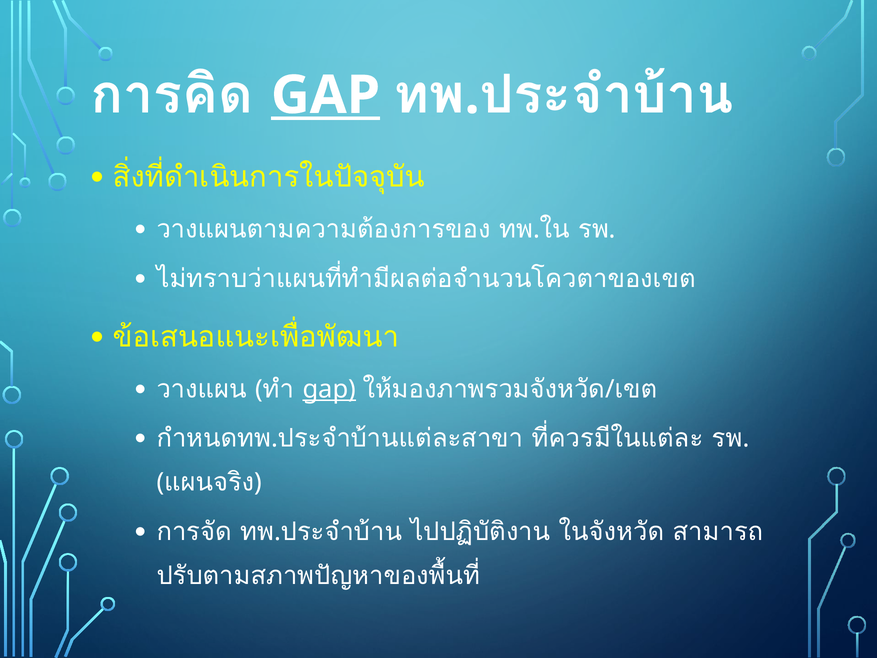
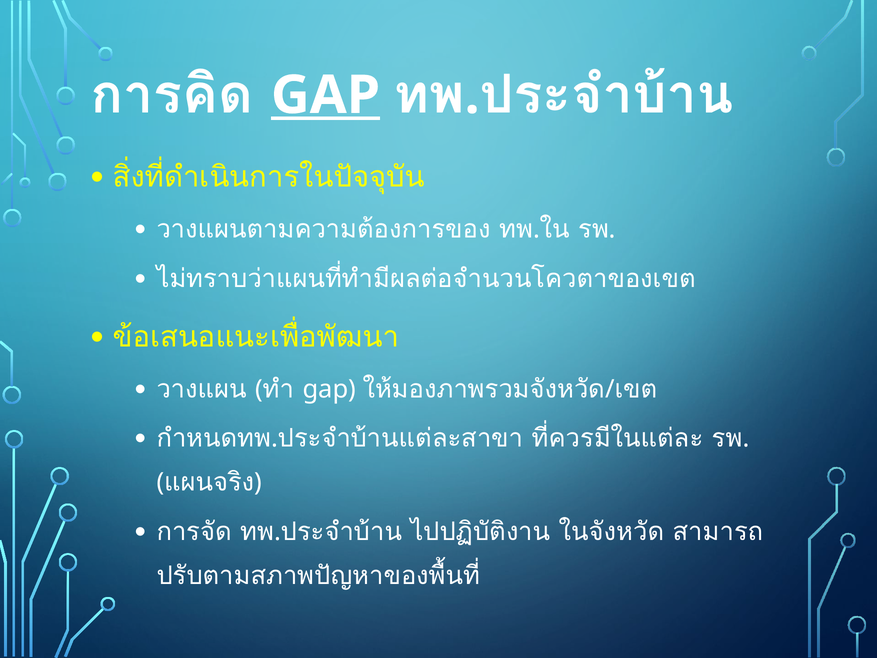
gap at (329, 389) underline: present -> none
